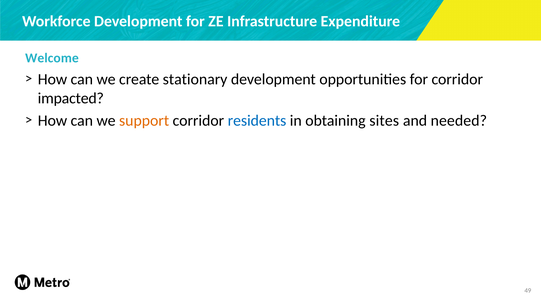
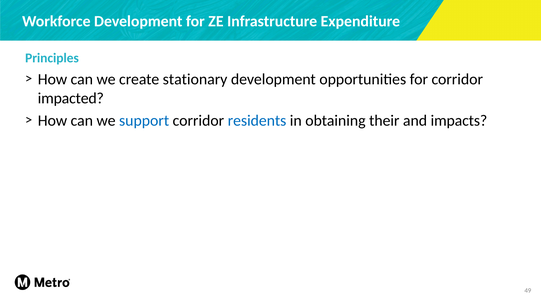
Welcome: Welcome -> Principles
support colour: orange -> blue
sites: sites -> their
needed: needed -> impacts
